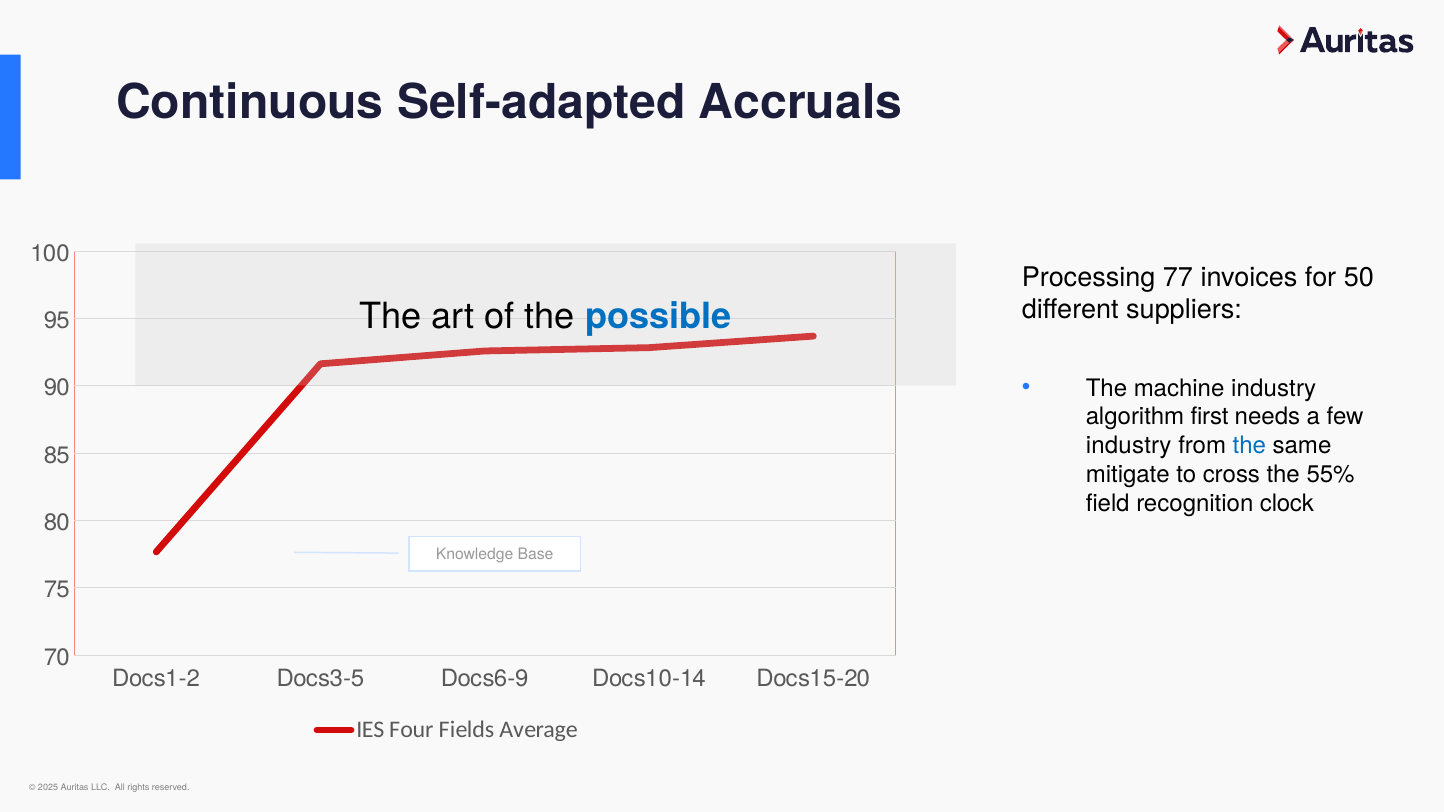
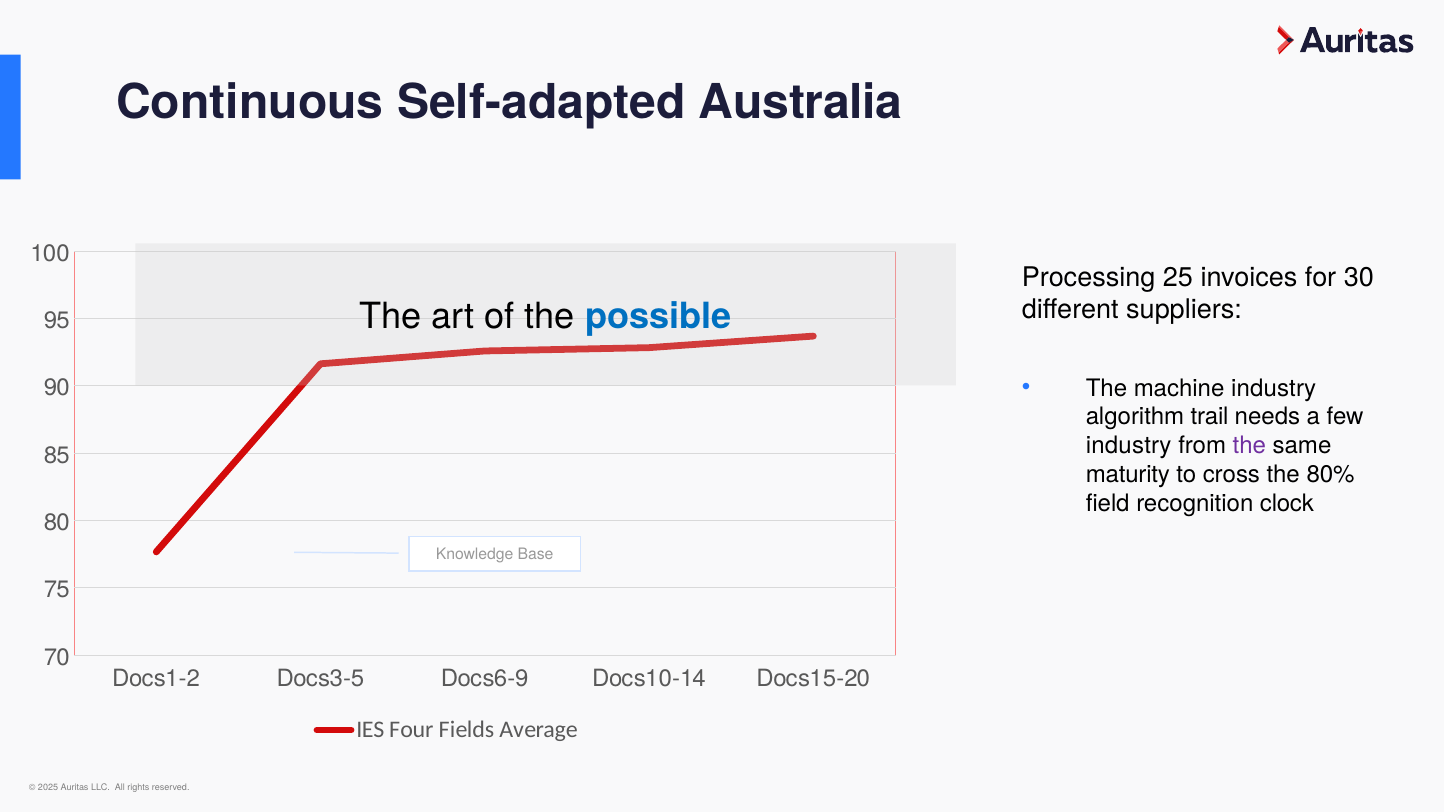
Accruals: Accruals -> Australia
77: 77 -> 25
50: 50 -> 30
first: first -> trail
the at (1249, 446) colour: blue -> purple
mitigate: mitigate -> maturity
55%: 55% -> 80%
